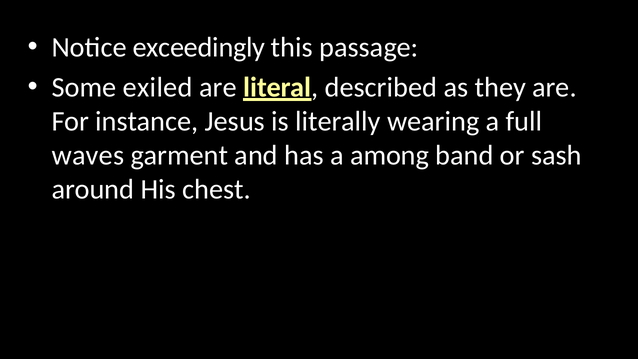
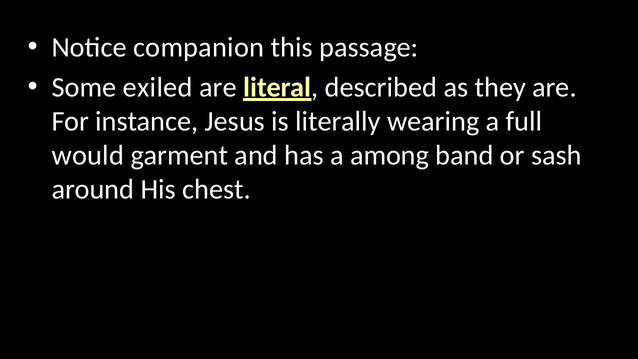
exceedingly: exceedingly -> companion
waves: waves -> would
